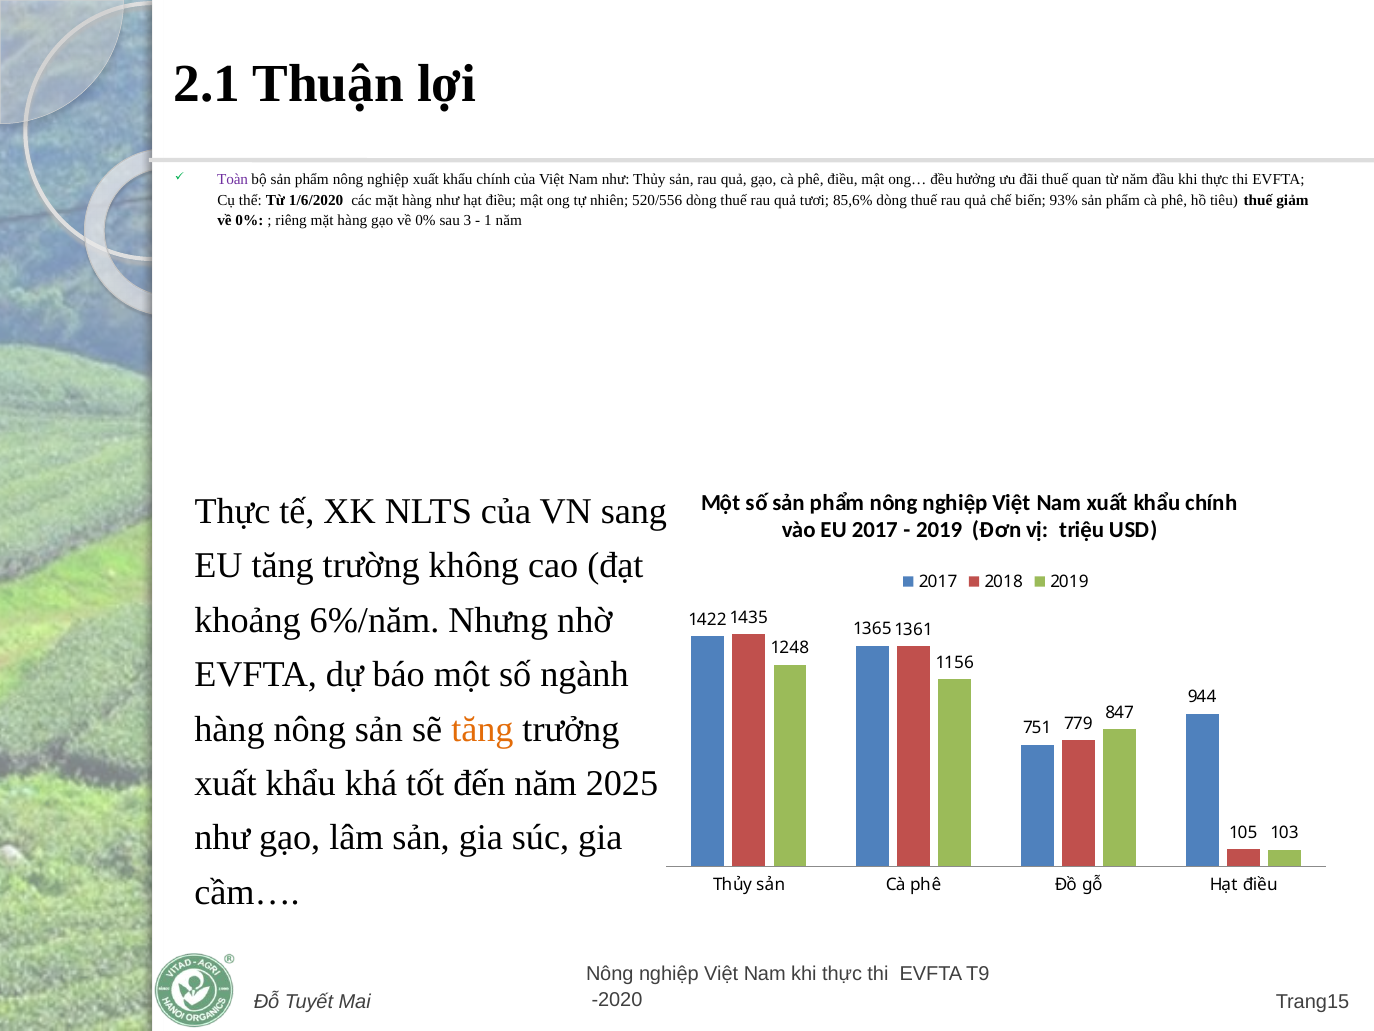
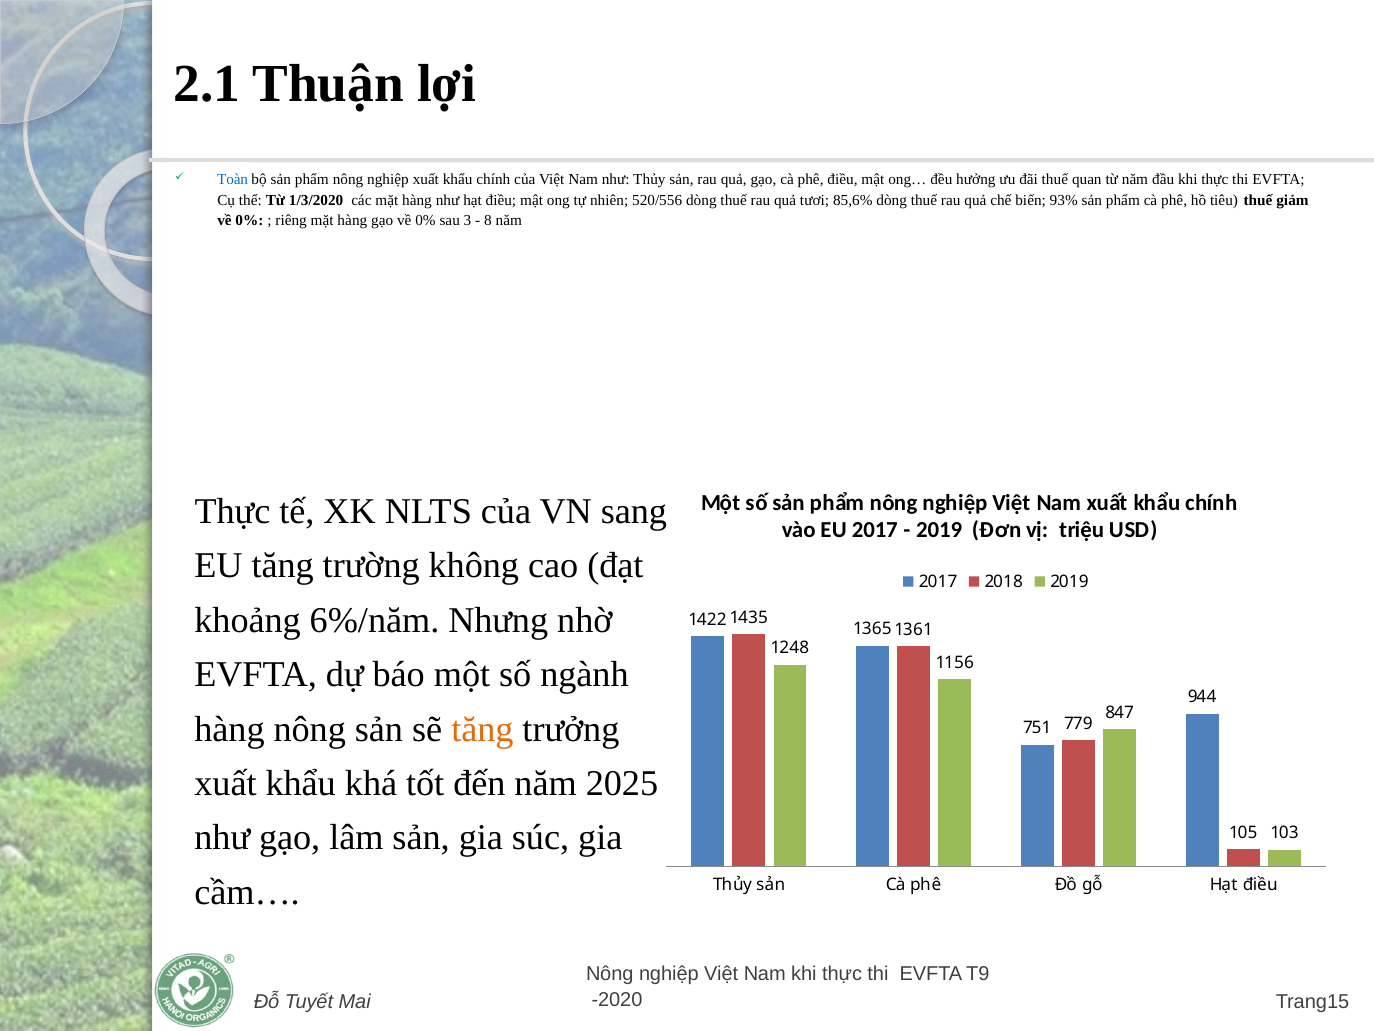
Toàn colour: purple -> blue
1/6/2020: 1/6/2020 -> 1/3/2020
1: 1 -> 8
